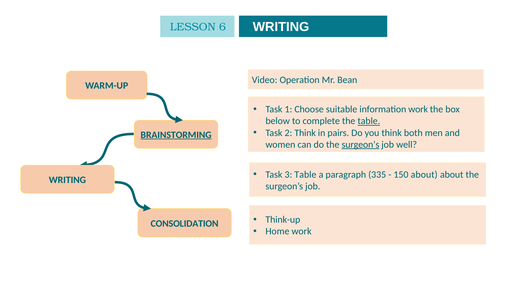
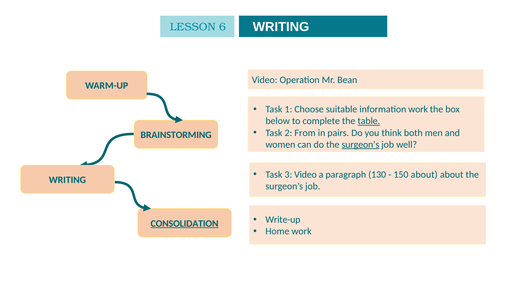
2 Think: Think -> From
BRAINSTORMING underline: present -> none
3 Table: Table -> Video
335: 335 -> 130
Think-up: Think-up -> Write-up
CONSOLIDATION underline: none -> present
